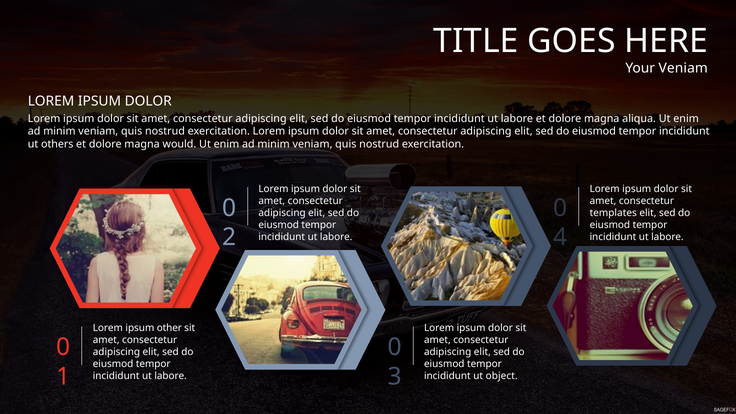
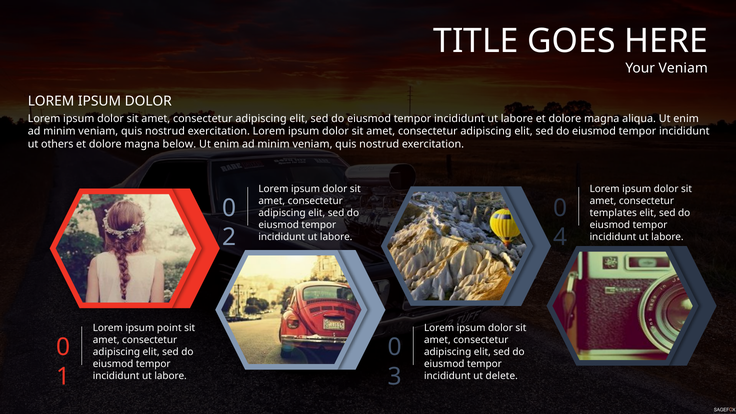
would: would -> below
other: other -> point
object: object -> delete
